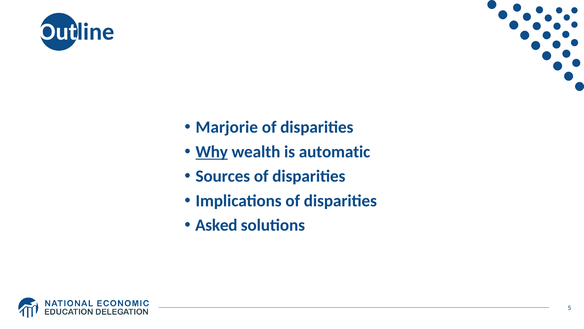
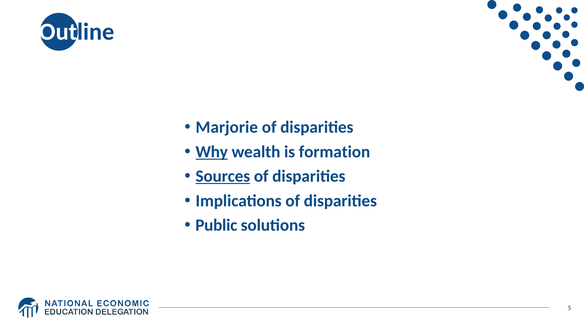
automatic: automatic -> formation
Sources underline: none -> present
Asked: Asked -> Public
